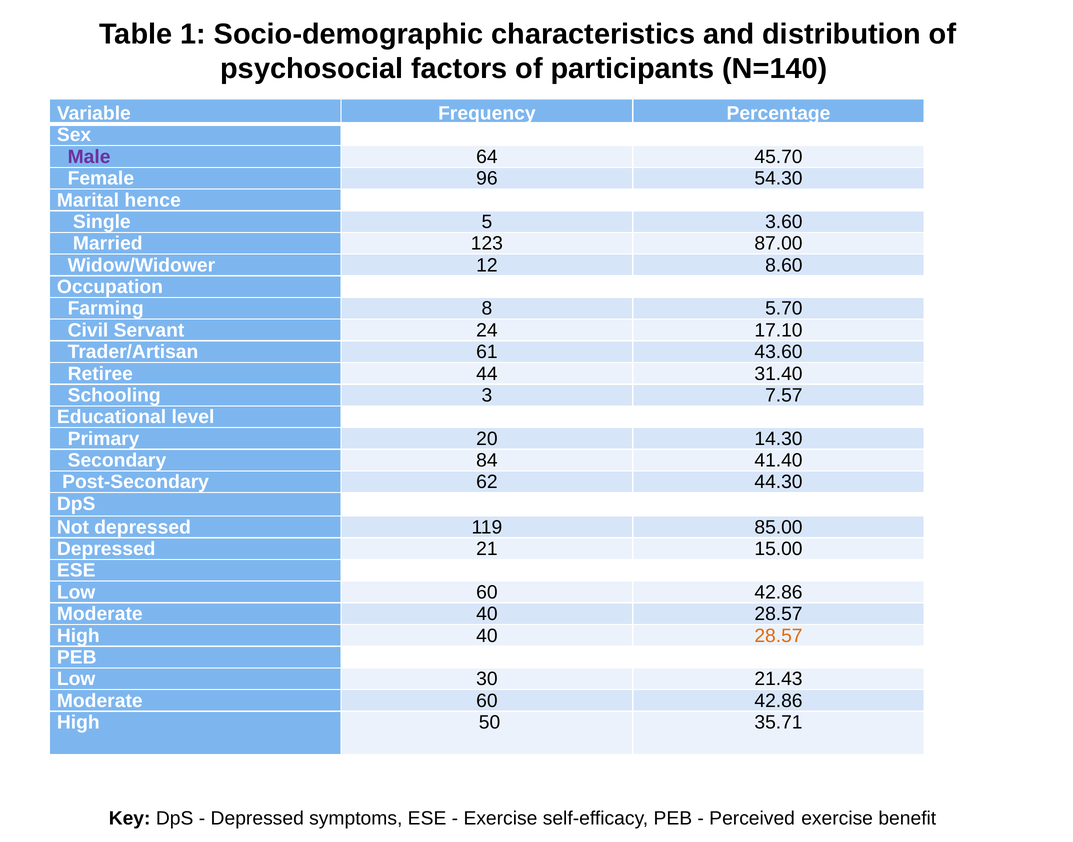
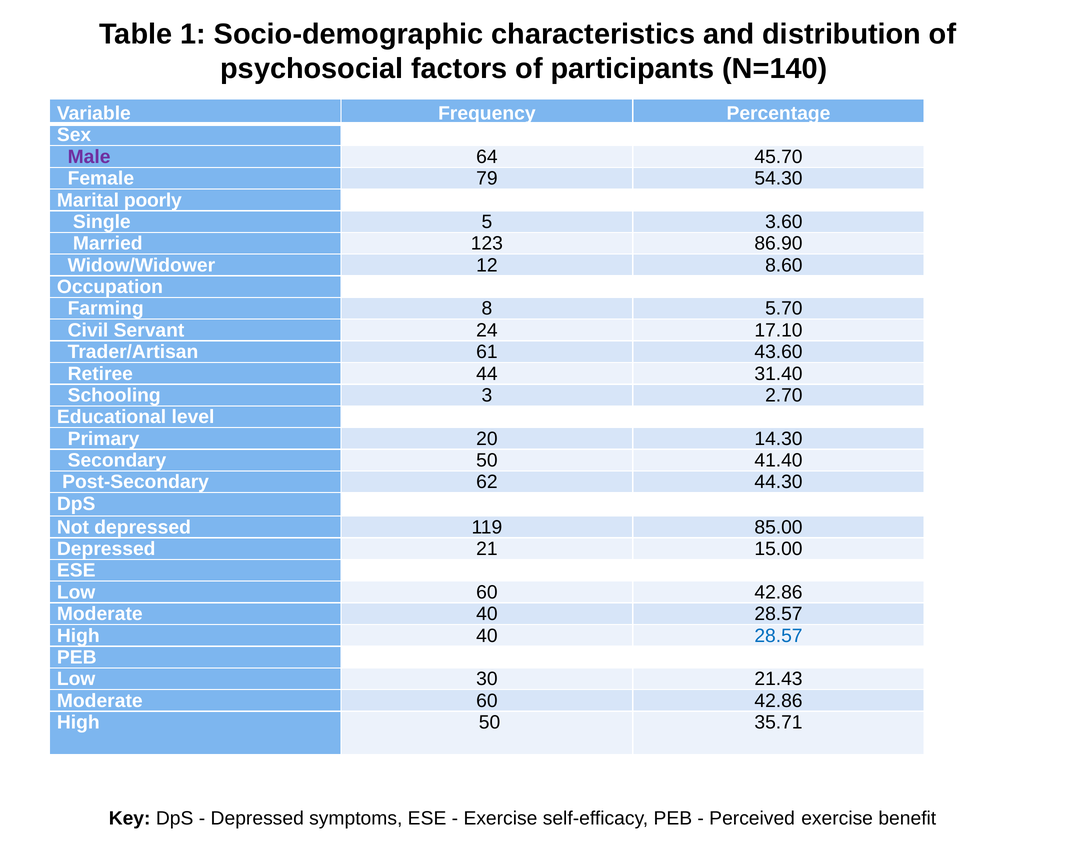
96: 96 -> 79
hence: hence -> poorly
87.00: 87.00 -> 86.90
7.57: 7.57 -> 2.70
Secondary 84: 84 -> 50
28.57 at (778, 636) colour: orange -> blue
